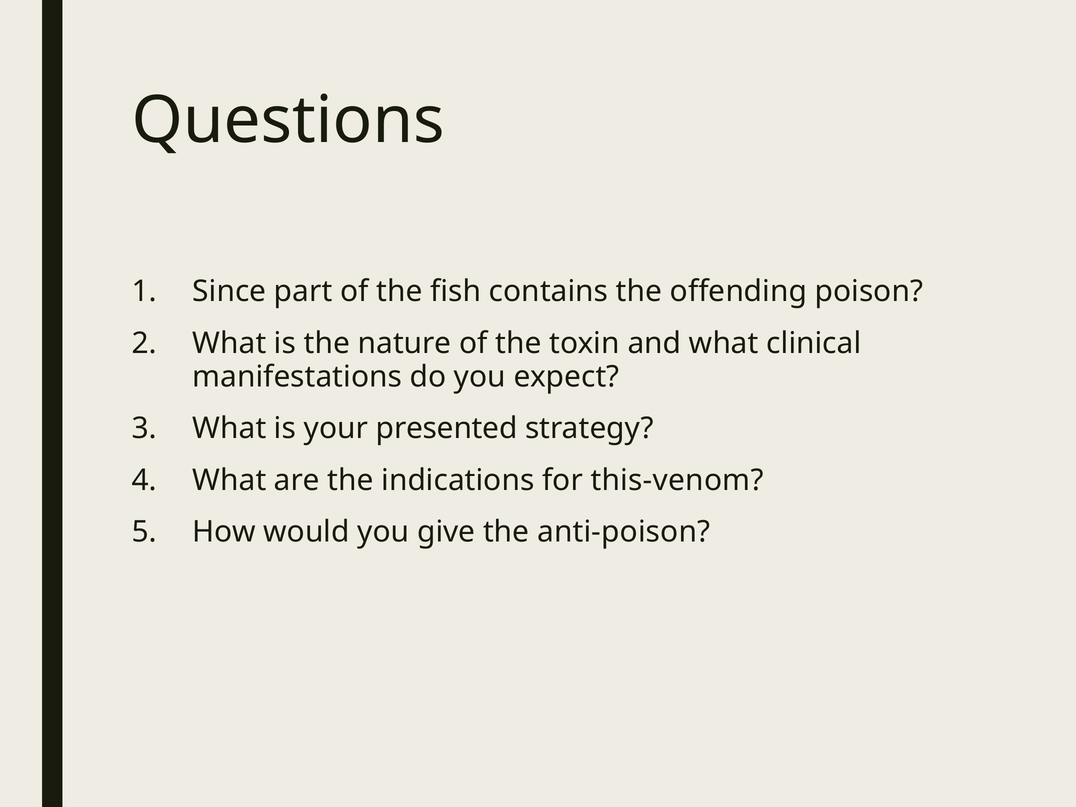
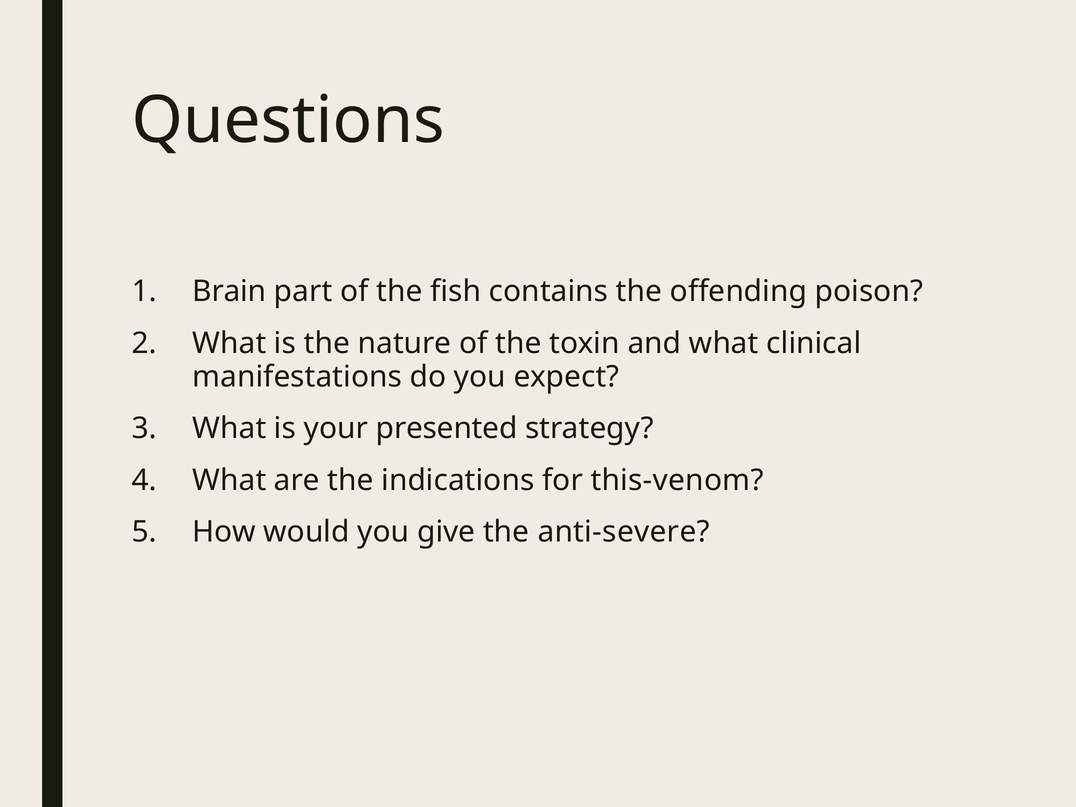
Since: Since -> Brain
anti-poison: anti-poison -> anti-severe
